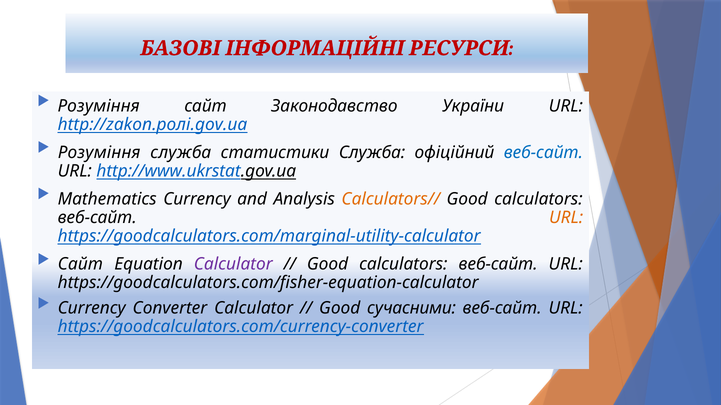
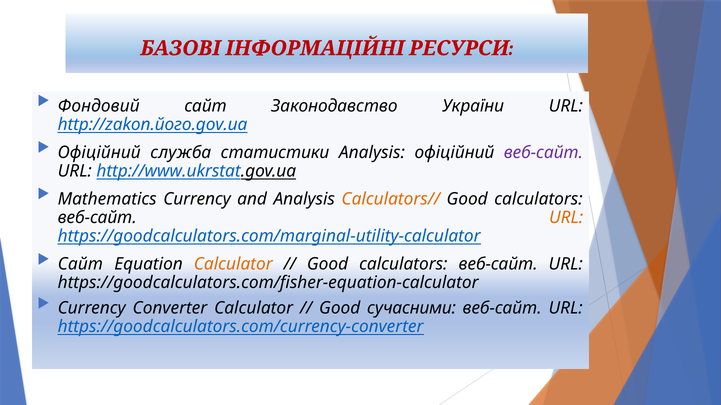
Розуміння at (99, 106): Розуміння -> Фондовий
http://zakon.ролі.gov.ua: http://zakon.ролі.gov.ua -> http://zakon.його.gov.ua
Розуміння at (99, 153): Розуміння -> Офіційний
статистики Служба: Служба -> Analysis
веб-сайт at (543, 153) colour: blue -> purple
Calculator at (233, 264) colour: purple -> orange
